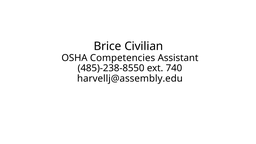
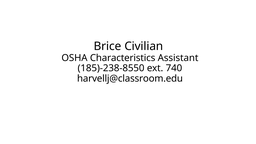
Competencies: Competencies -> Characteristics
485)-238-8550: 485)-238-8550 -> 185)-238-8550
harvellj@assembly.edu: harvellj@assembly.edu -> harvellj@classroom.edu
